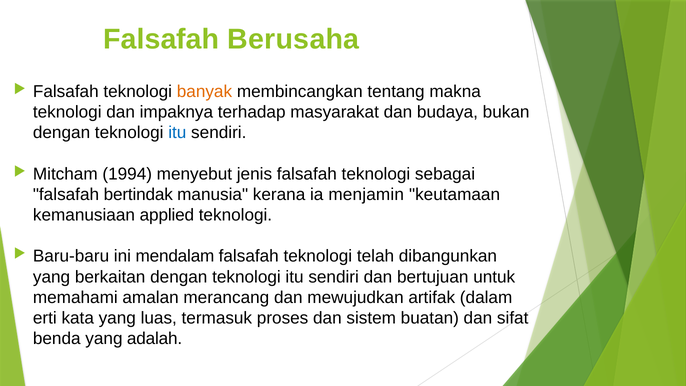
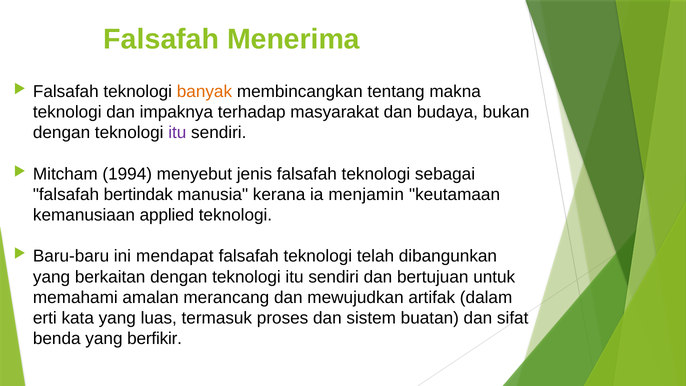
Berusaha: Berusaha -> Menerima
itu at (177, 133) colour: blue -> purple
mendalam: mendalam -> mendapat
adalah: adalah -> berfikir
